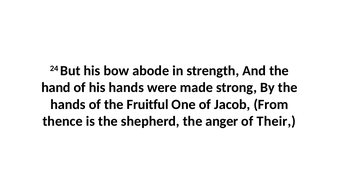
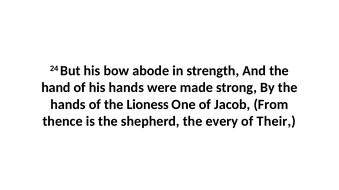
Fruitful: Fruitful -> Lioness
anger: anger -> every
